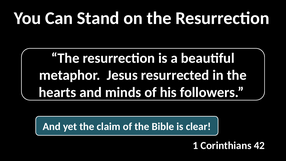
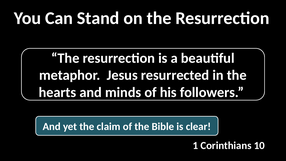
42: 42 -> 10
